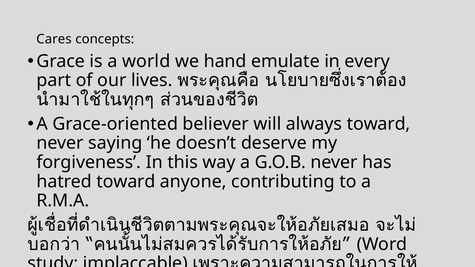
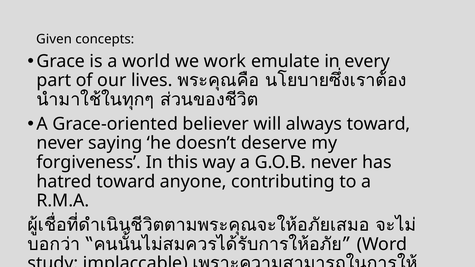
Cares: Cares -> Given
hand: hand -> work
